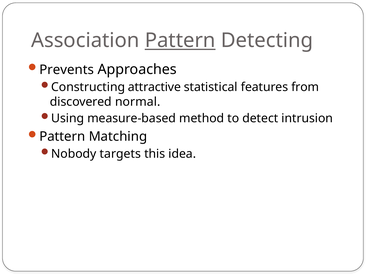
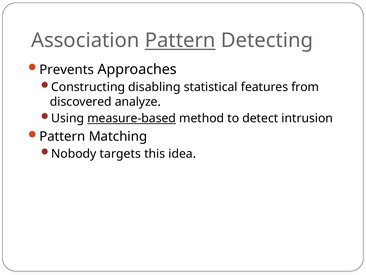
attractive: attractive -> disabling
normal: normal -> analyze
measure-based underline: none -> present
